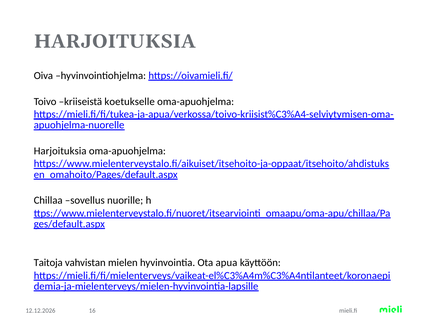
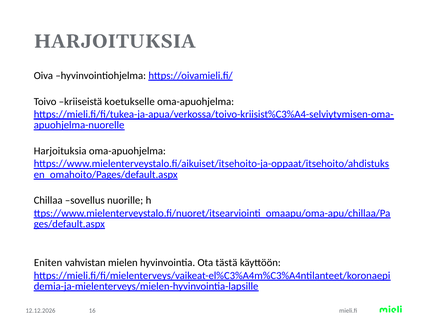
Taitoja: Taitoja -> Eniten
apua: apua -> tästä
